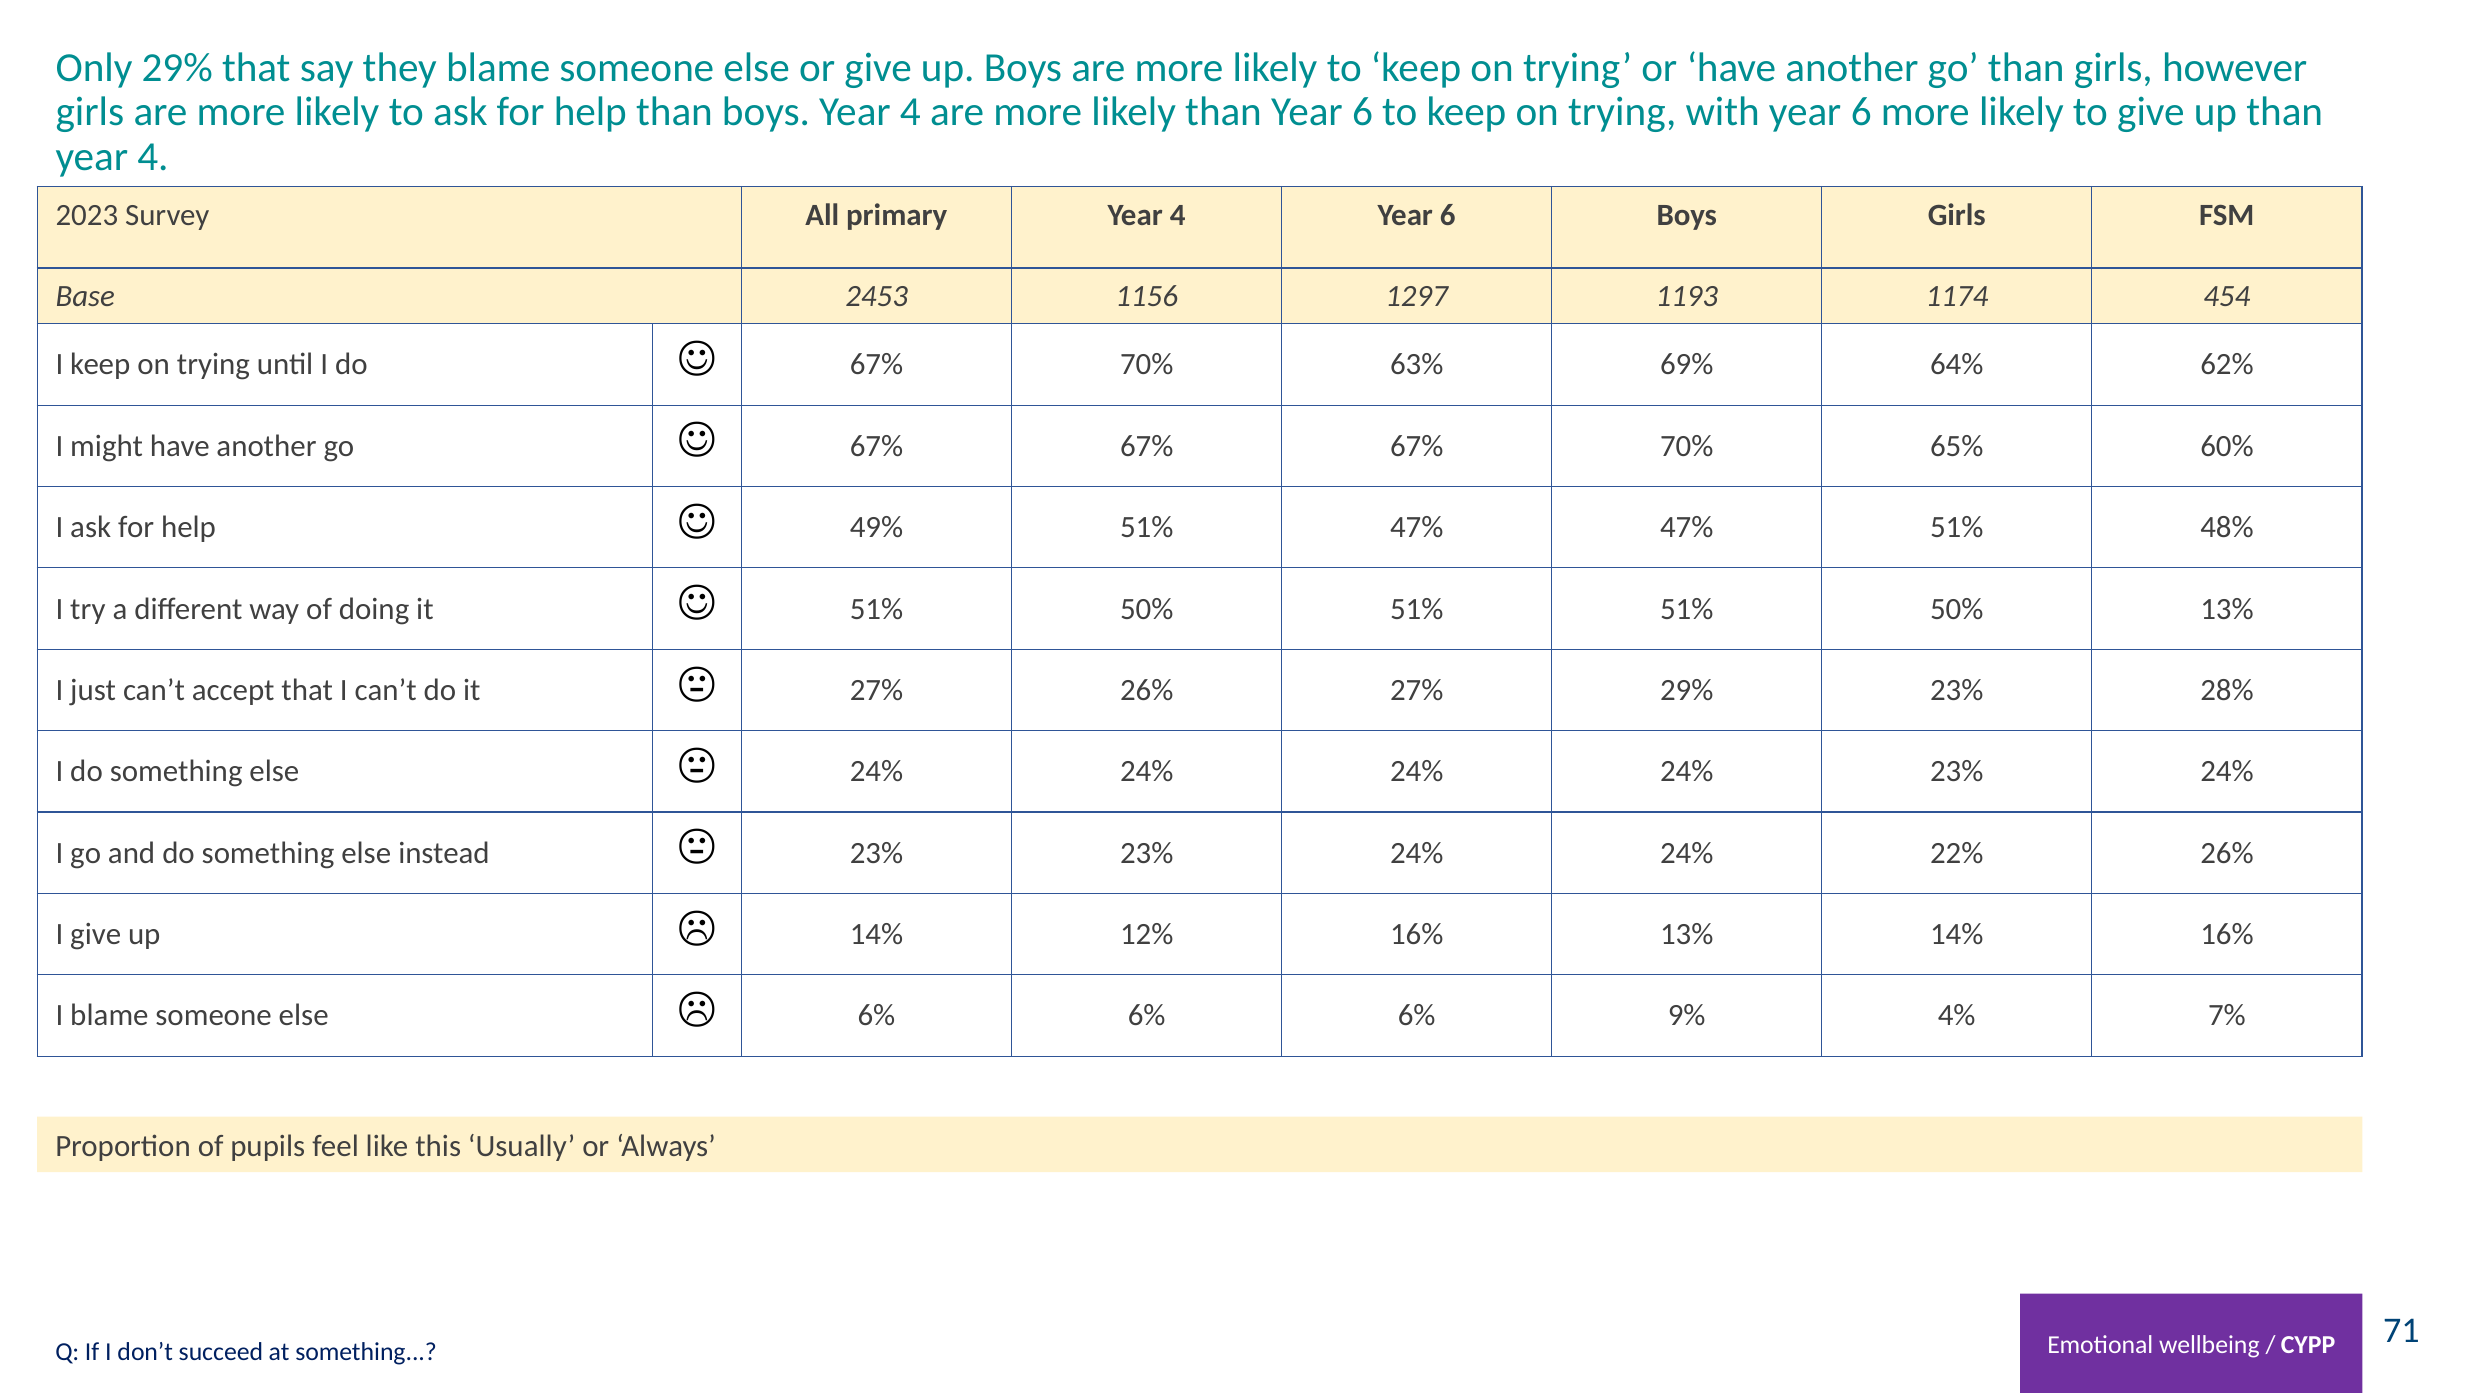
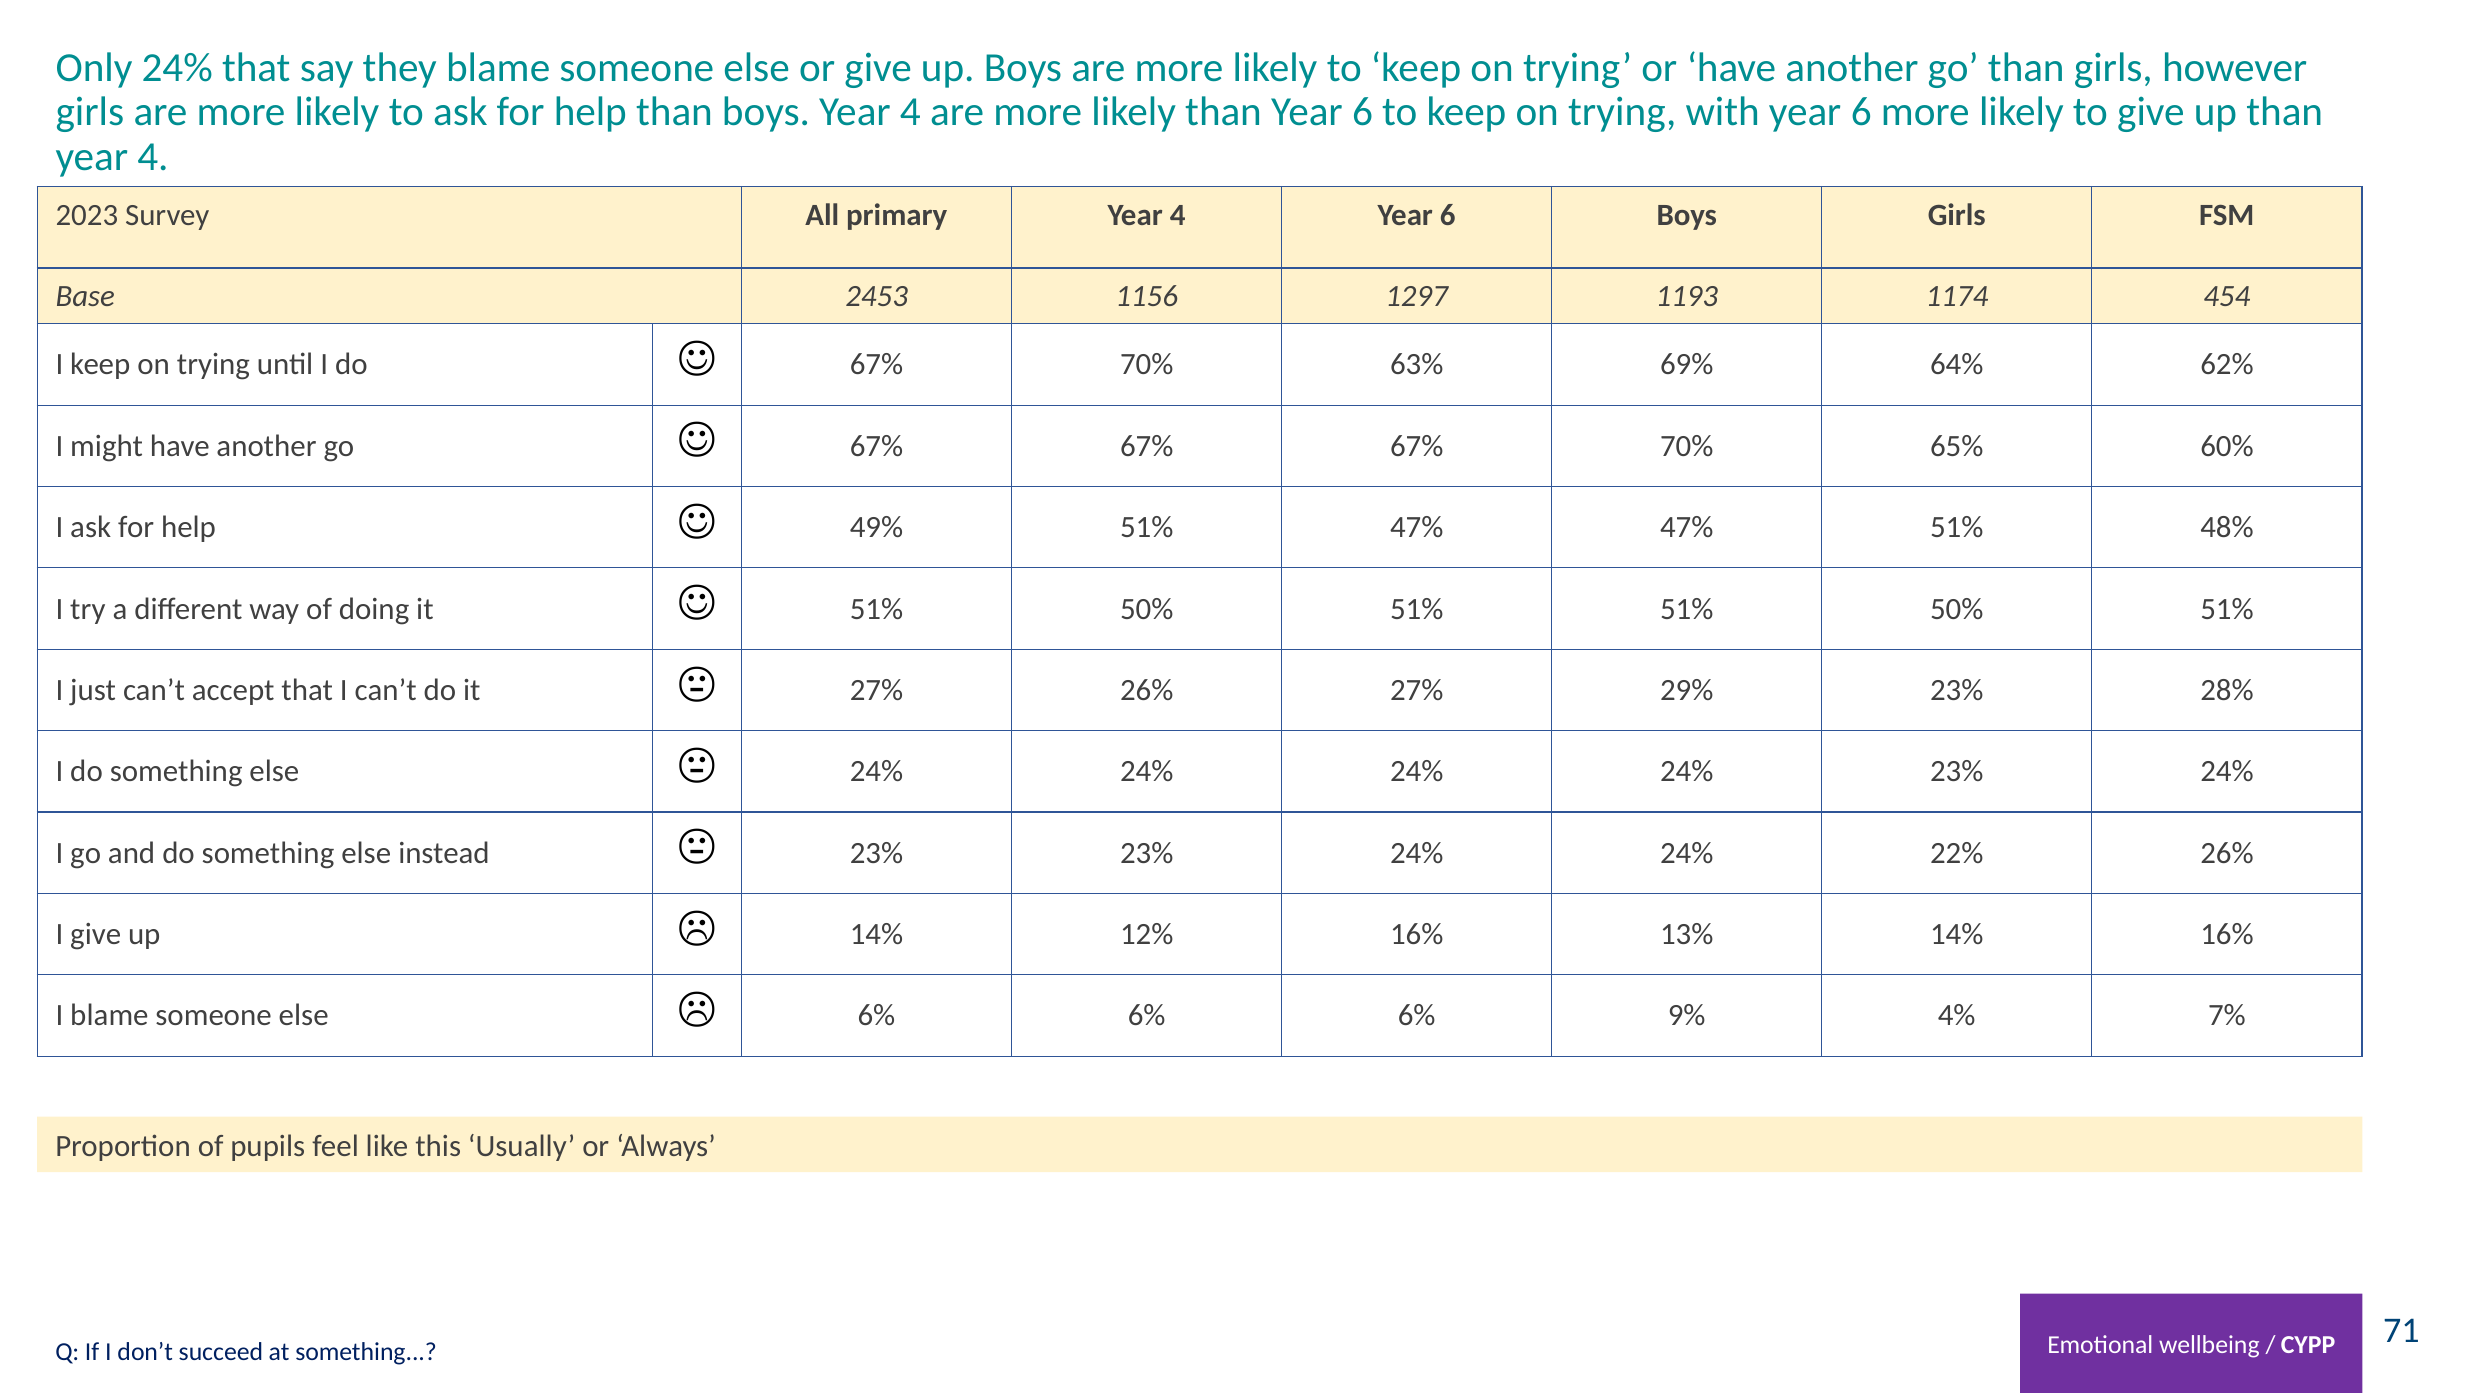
Only 29%: 29% -> 24%
51% 51% 50% 13%: 13% -> 51%
